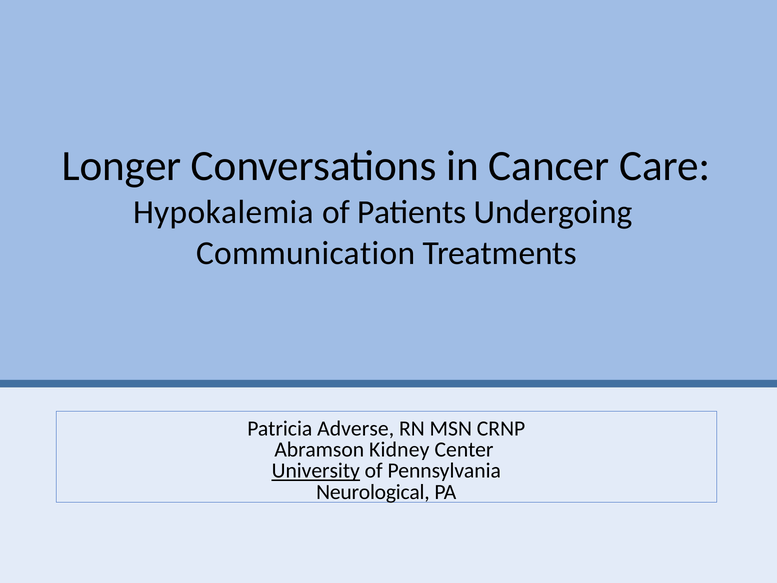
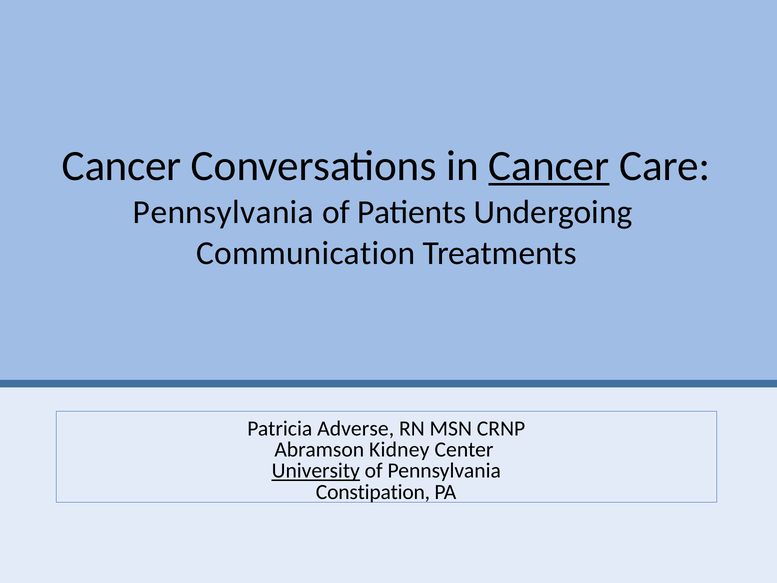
Longer at (122, 166): Longer -> Cancer
Cancer at (549, 166) underline: none -> present
Hypokalemia at (223, 212): Hypokalemia -> Pennsylvania
Neurological: Neurological -> Constipation
